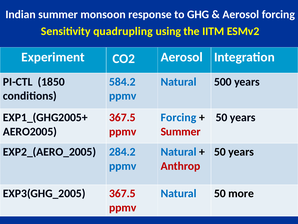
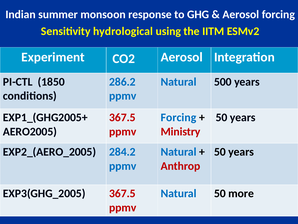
quadrupling: quadrupling -> hydrological
584.2: 584.2 -> 286.2
Summer at (181, 131): Summer -> Ministry
